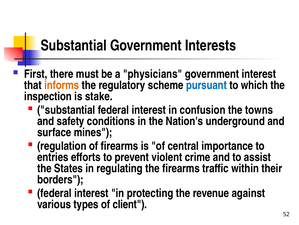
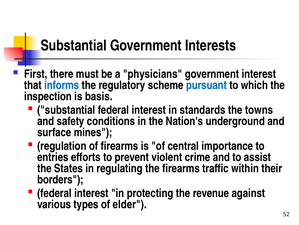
informs colour: orange -> blue
stake: stake -> basis
confusion: confusion -> standards
client: client -> elder
